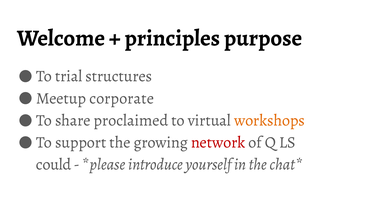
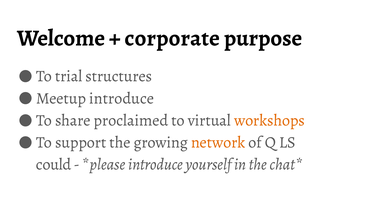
principles: principles -> corporate
Meetup corporate: corporate -> introduce
network colour: red -> orange
